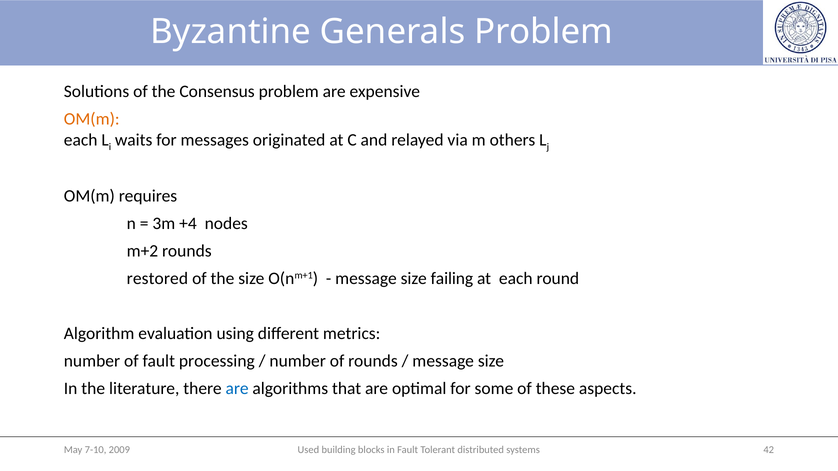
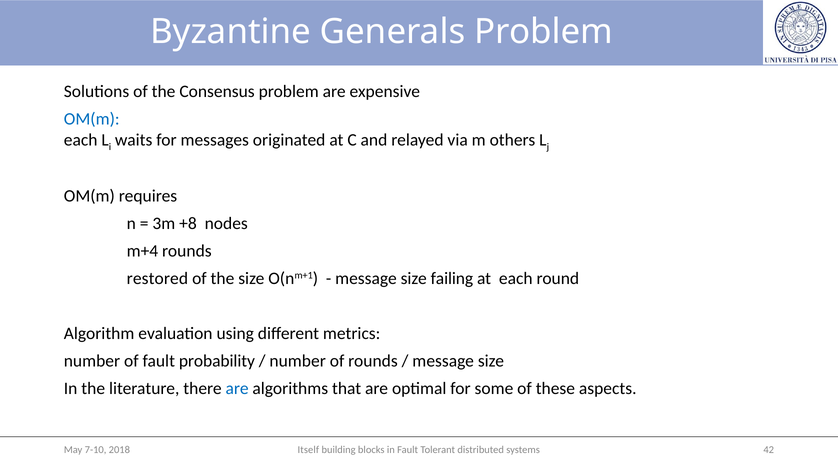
OM(m at (92, 119) colour: orange -> blue
+4: +4 -> +8
m+2: m+2 -> m+4
processing: processing -> probability
Used: Used -> Itself
2009: 2009 -> 2018
